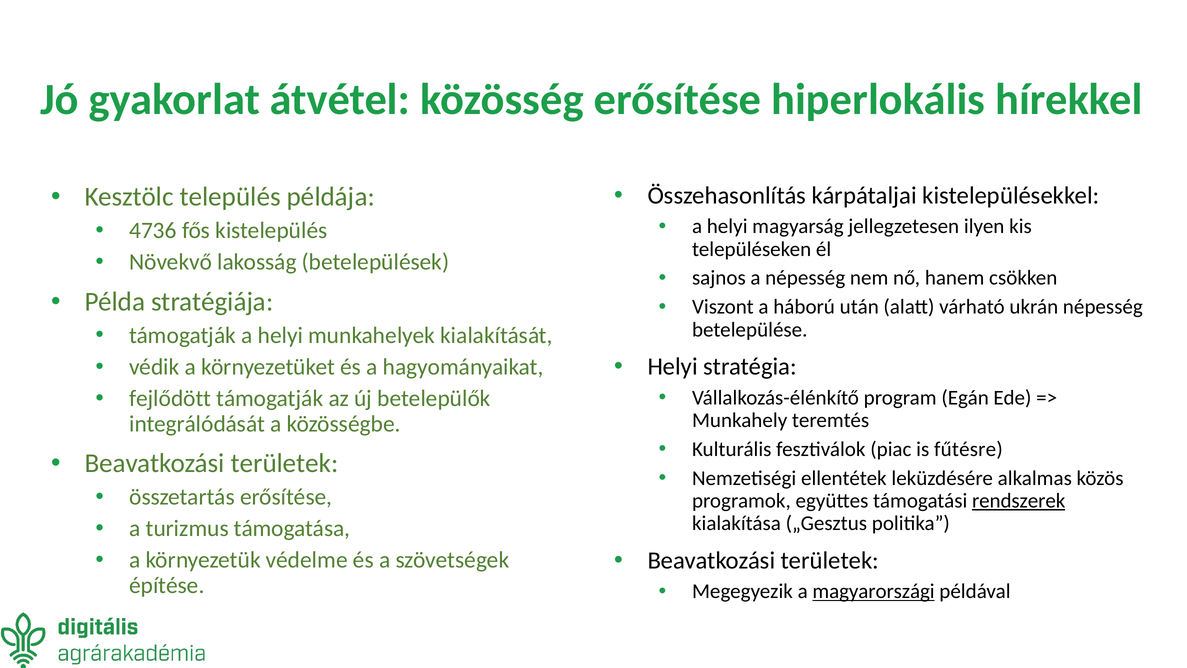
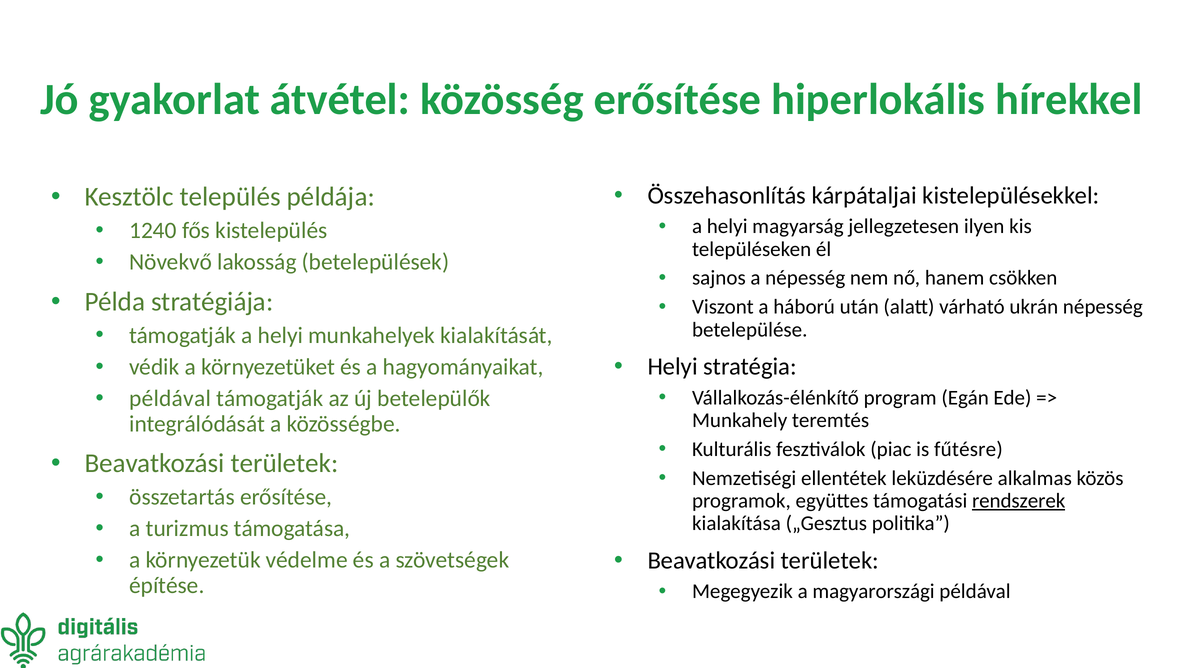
4736: 4736 -> 1240
fejlődött at (170, 398): fejlődött -> példával
magyarországi underline: present -> none
